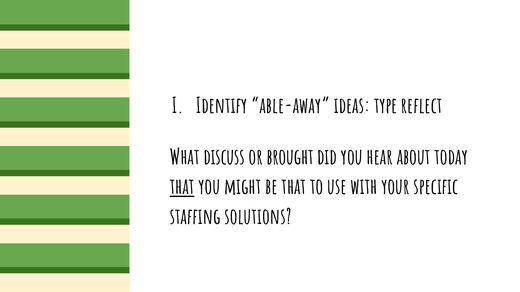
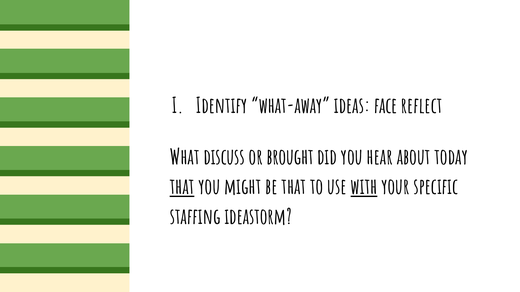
able-away: able-away -> what-away
type: type -> face
with underline: none -> present
solutions: solutions -> ideastorm
